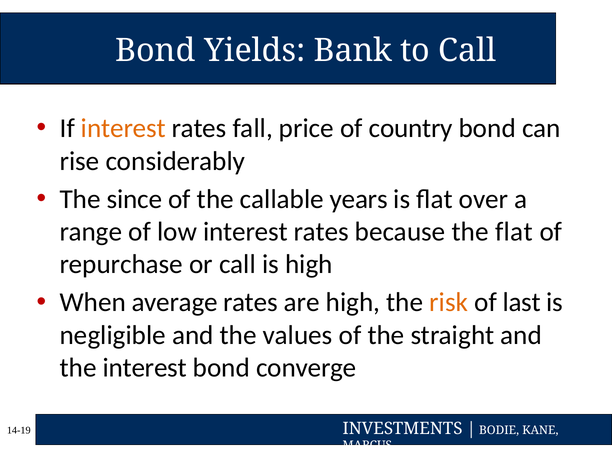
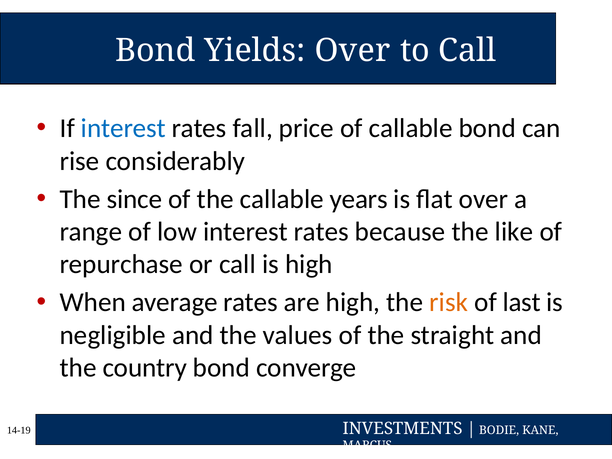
Yields Bank: Bank -> Over
interest at (123, 128) colour: orange -> blue
of country: country -> callable
the flat: flat -> like
the interest: interest -> country
